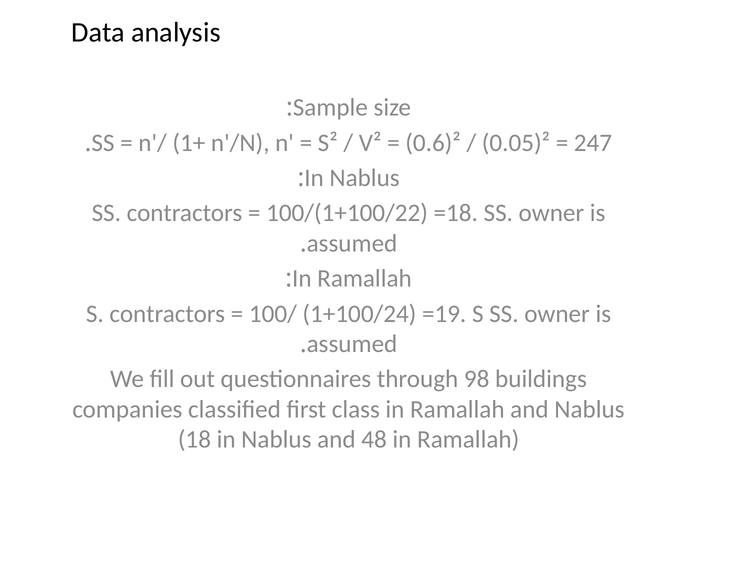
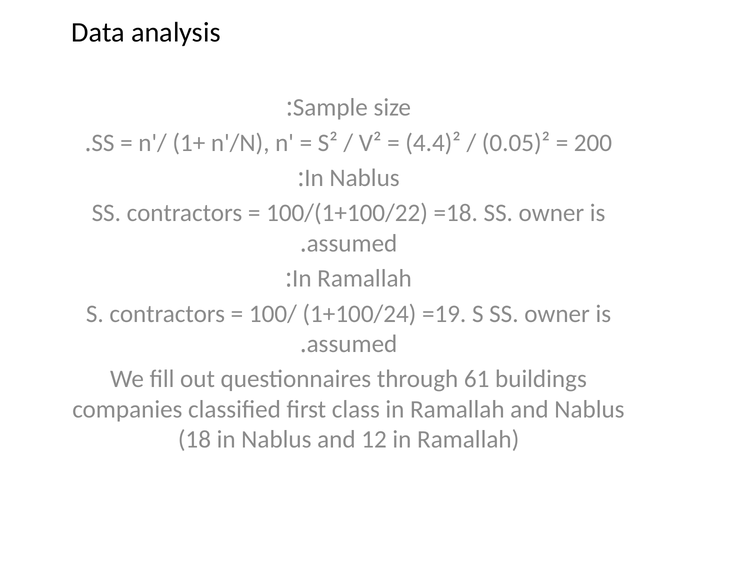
0.6)²: 0.6)² -> 4.4)²
247: 247 -> 200
98: 98 -> 61
48: 48 -> 12
